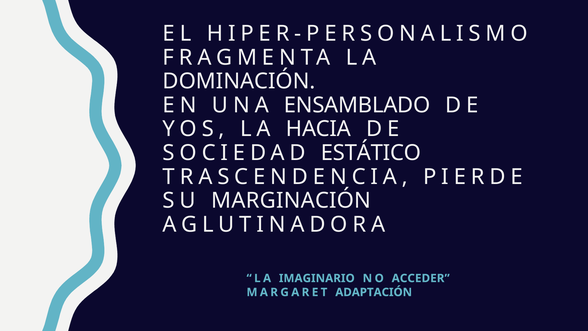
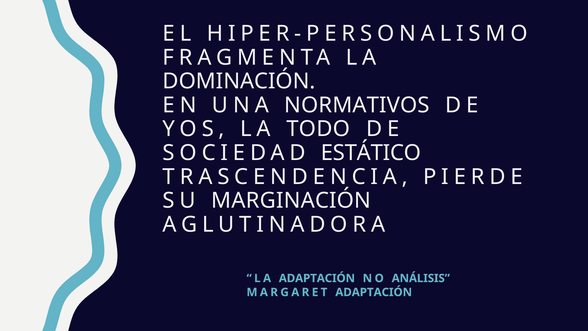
ENSAMBLADO: ENSAMBLADO -> NORMATIVOS
HACIA: HACIA -> TODO
LA IMAGINARIO: IMAGINARIO -> ADAPTACIÓN
ACCEDER: ACCEDER -> ANÁLISIS
